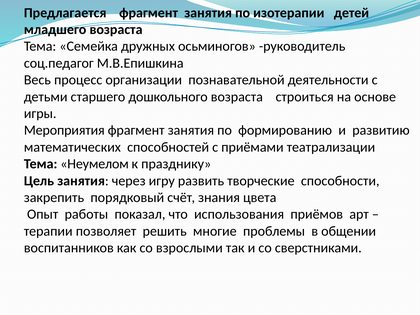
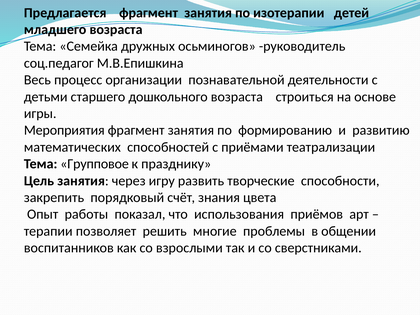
Неумелом: Неумелом -> Групповое
